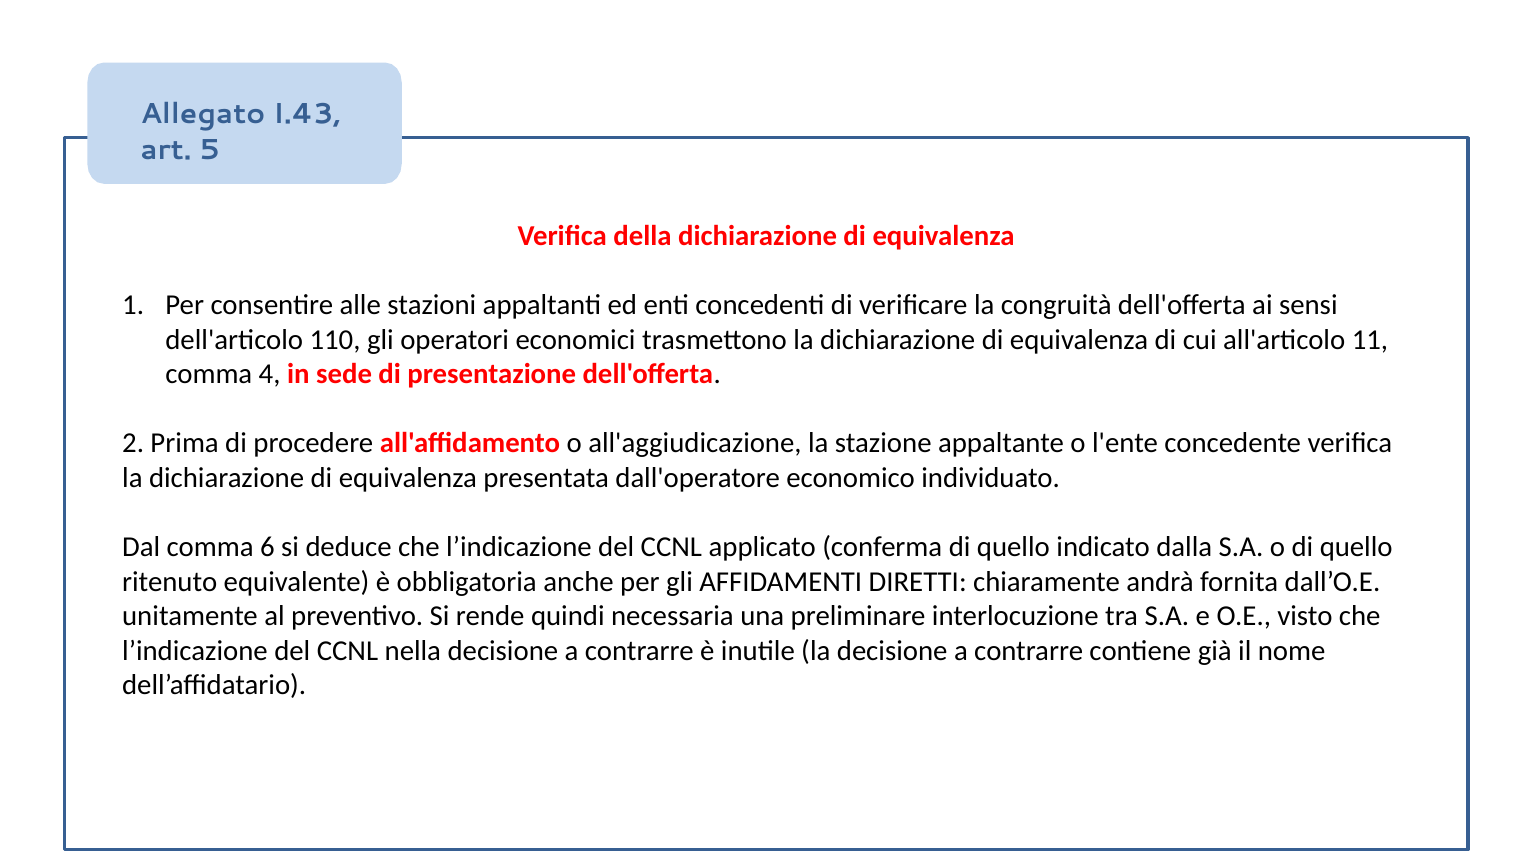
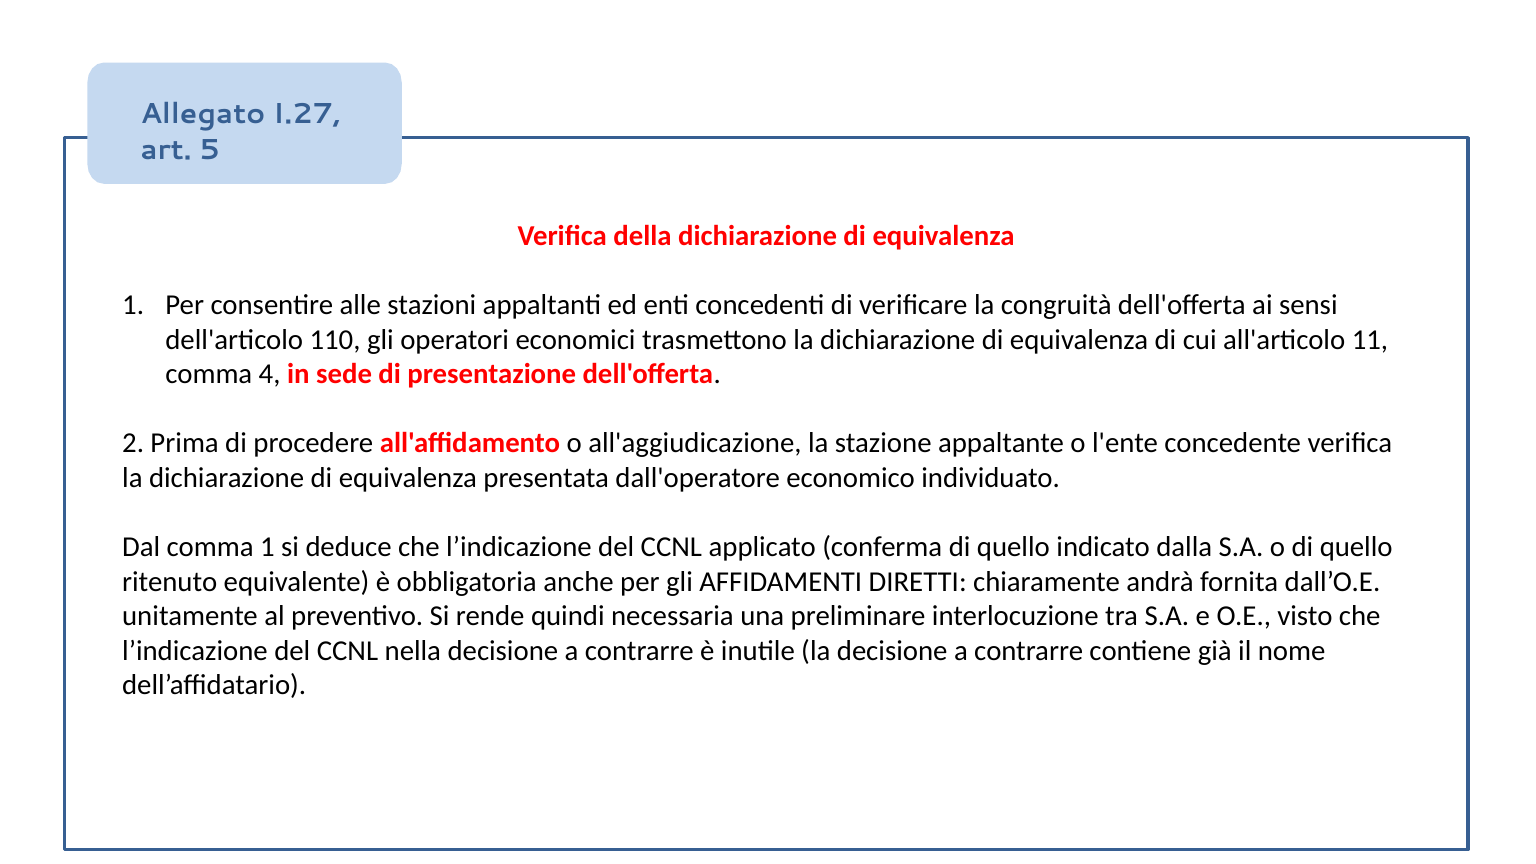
I.43: I.43 -> I.27
comma 6: 6 -> 1
